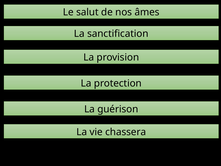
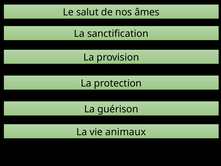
chassera: chassera -> animaux
